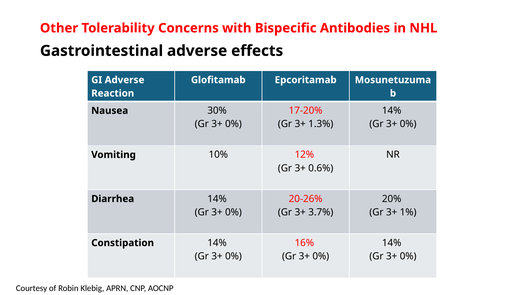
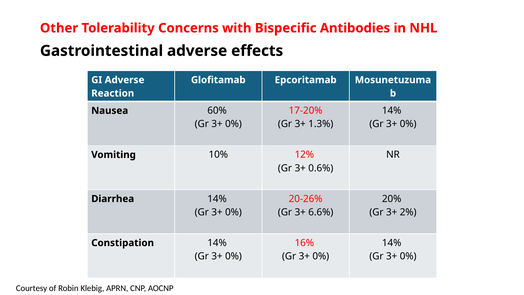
30%: 30% -> 60%
3.7%: 3.7% -> 6.6%
1%: 1% -> 2%
